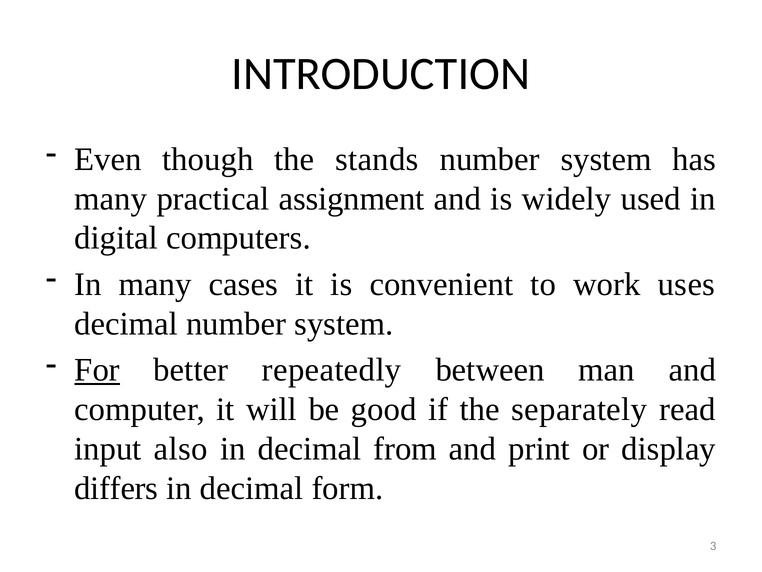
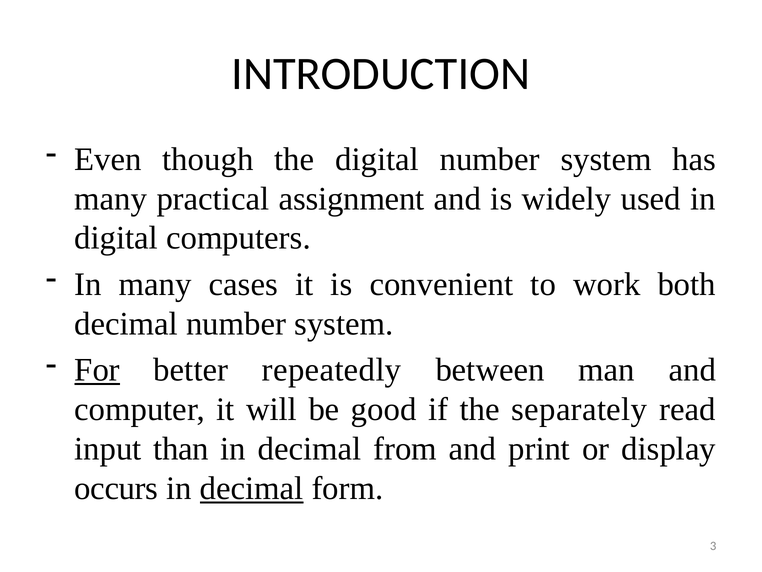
the stands: stands -> digital
uses: uses -> both
also: also -> than
differs: differs -> occurs
decimal at (252, 488) underline: none -> present
